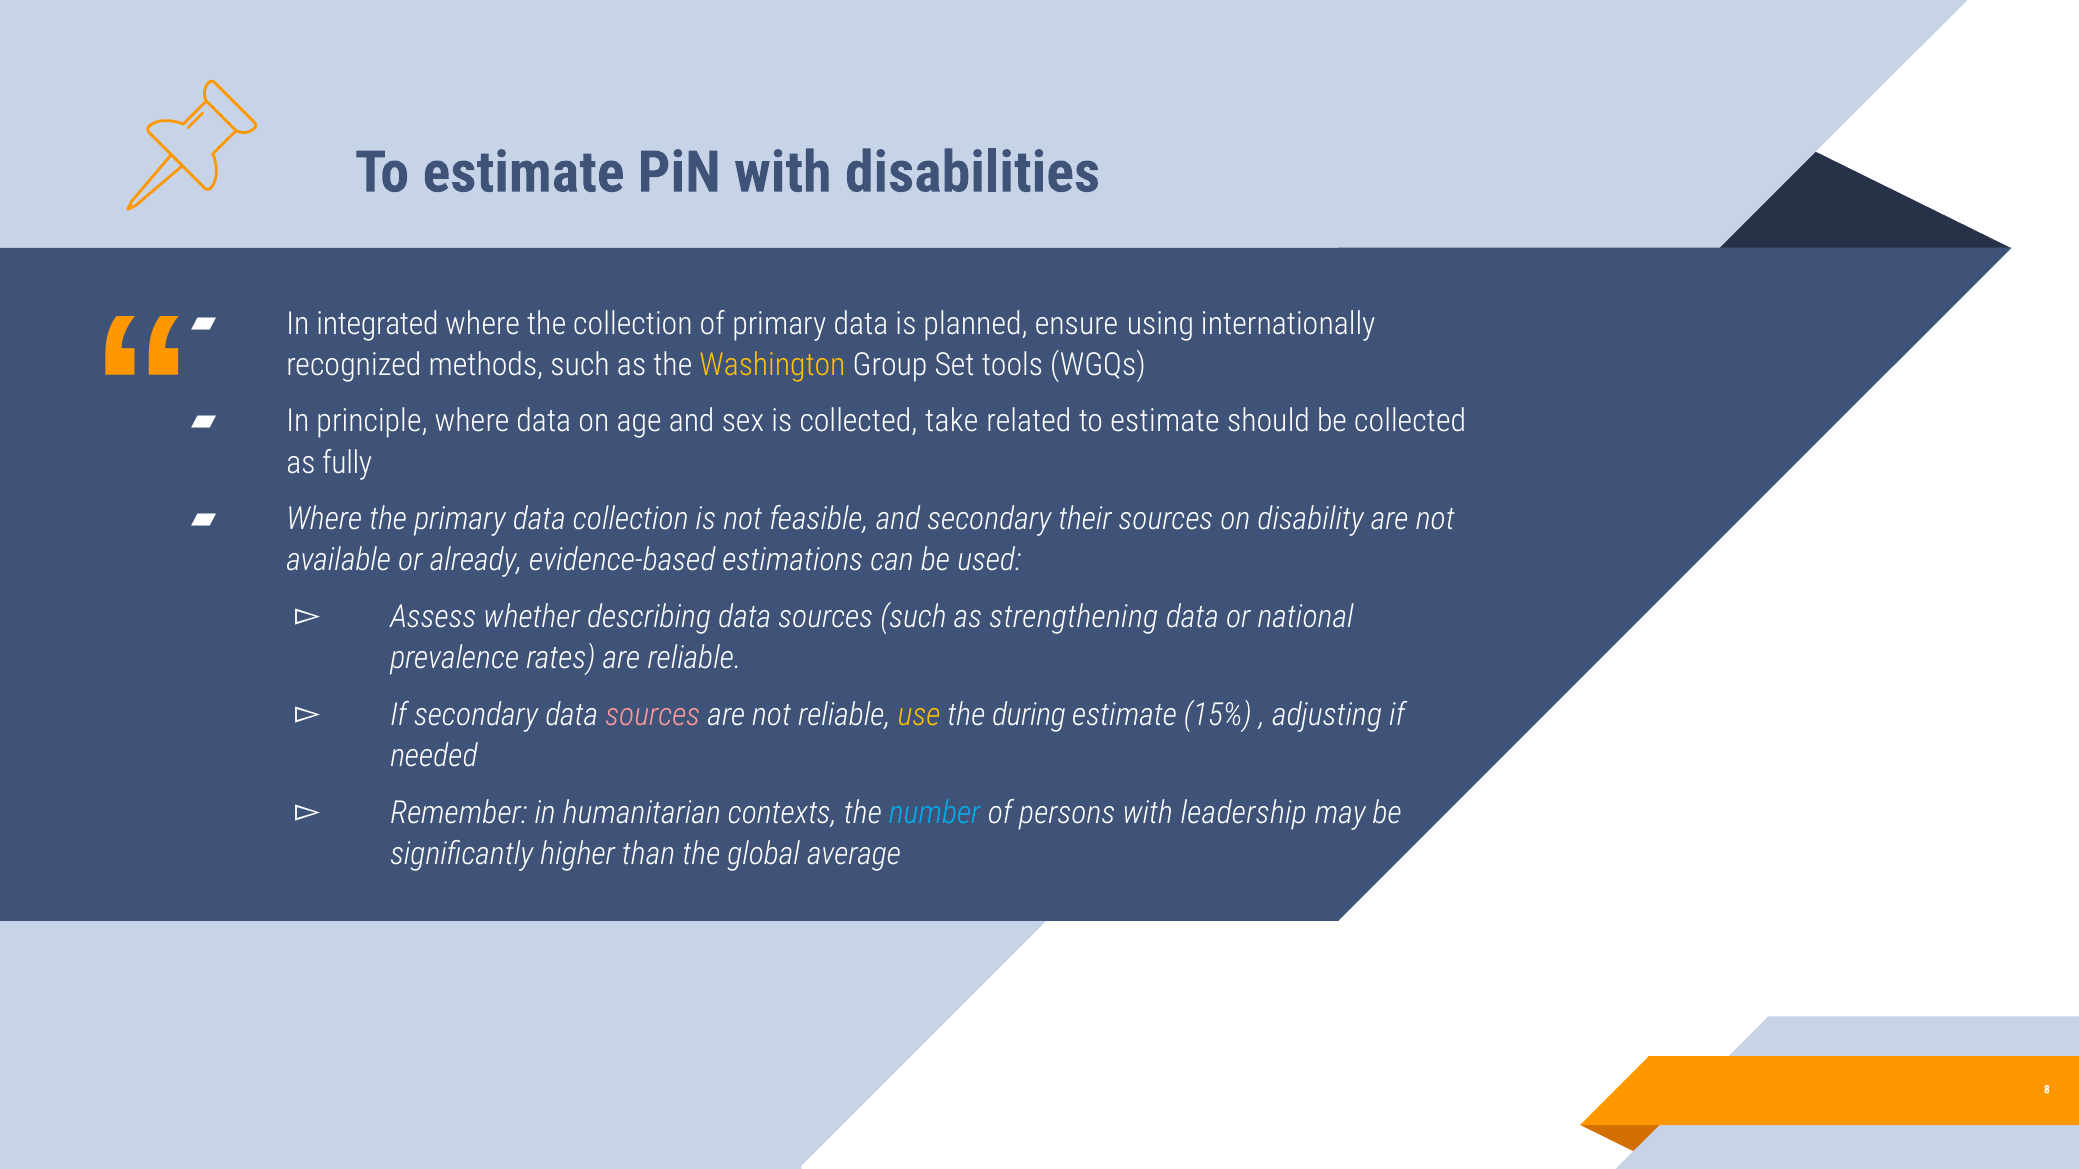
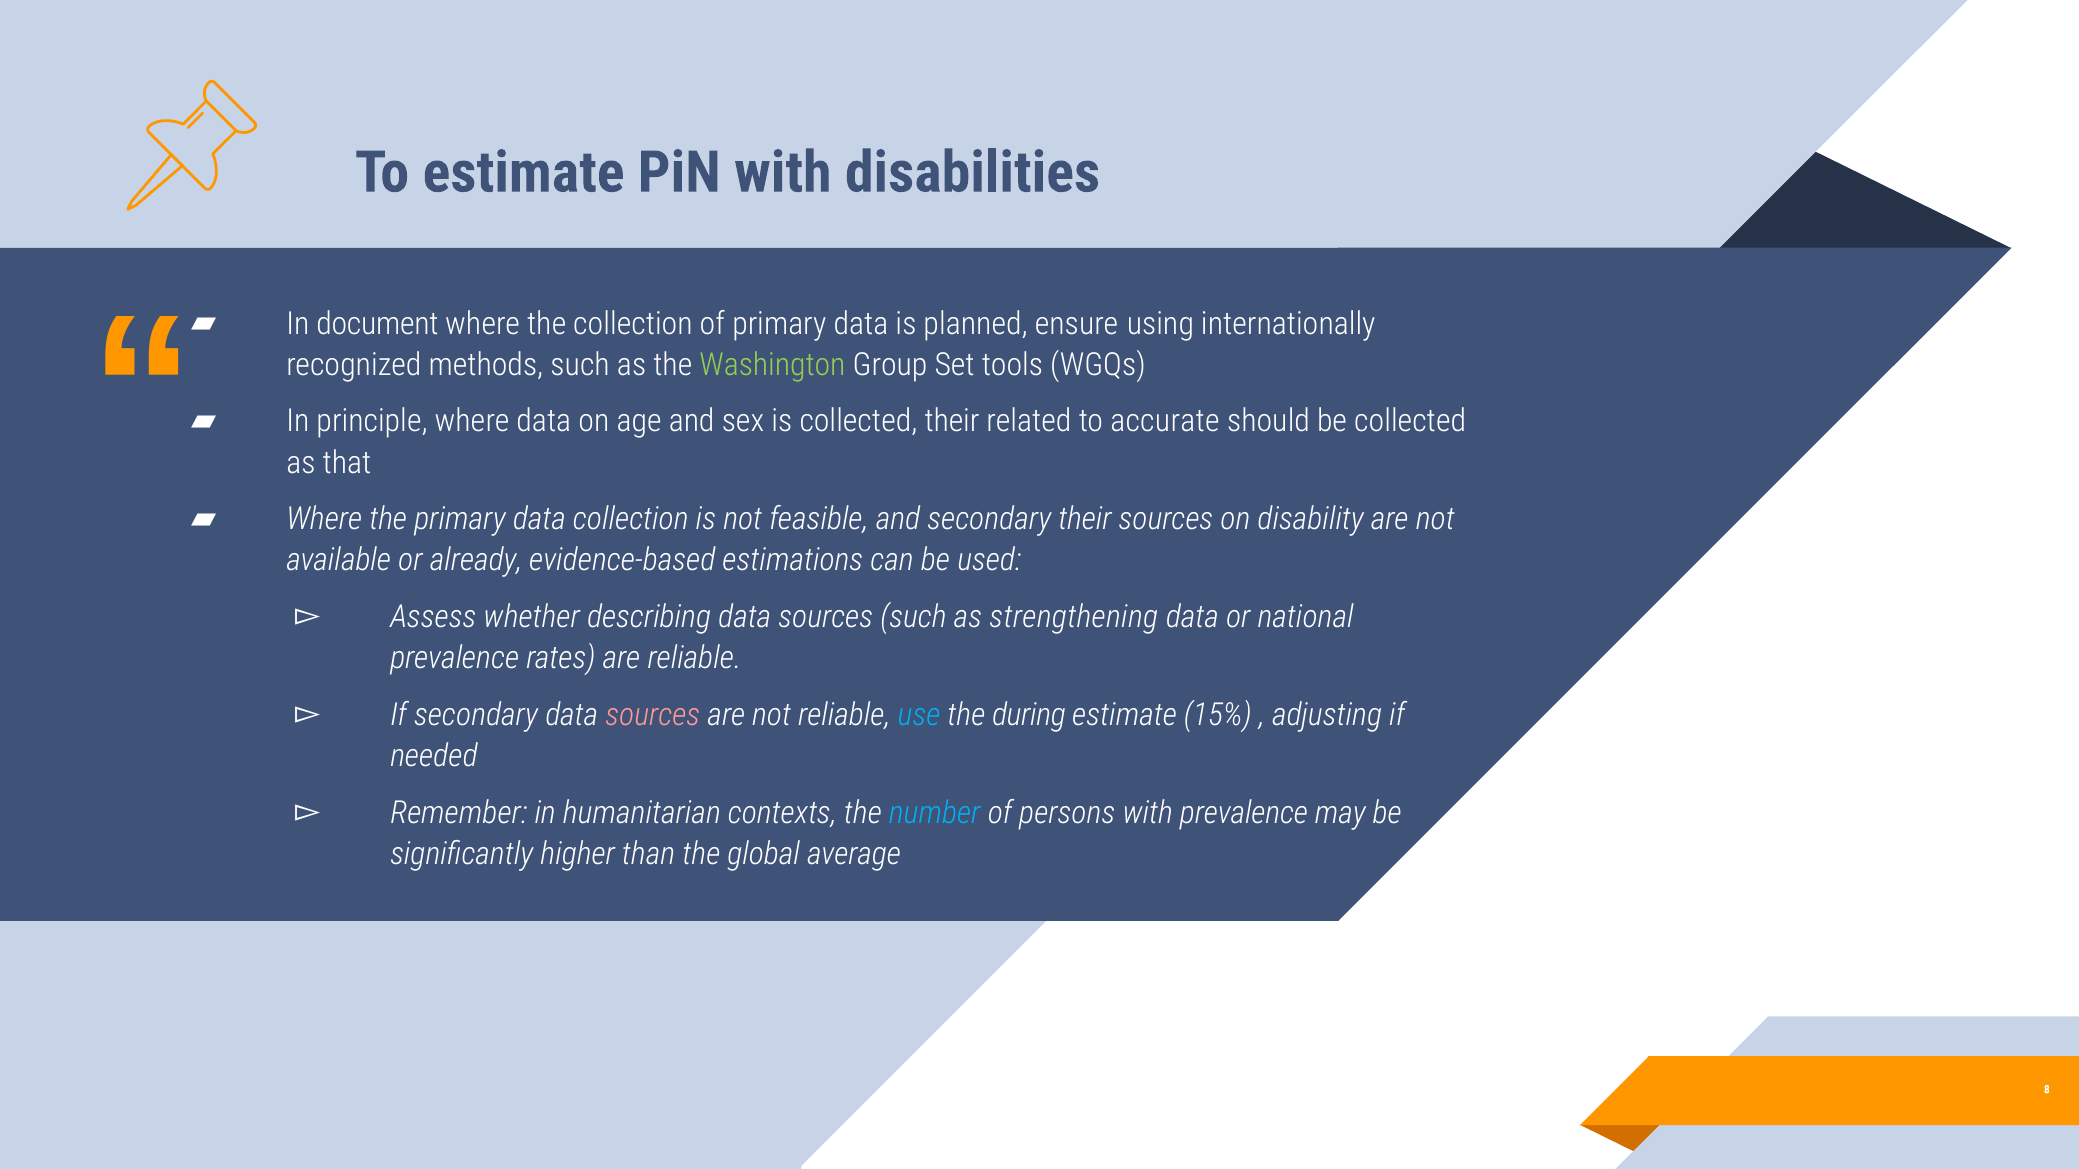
integrated: integrated -> document
Washington colour: yellow -> light green
collected take: take -> their
related to estimate: estimate -> accurate
fully: fully -> that
use colour: yellow -> light blue
with leadership: leadership -> prevalence
